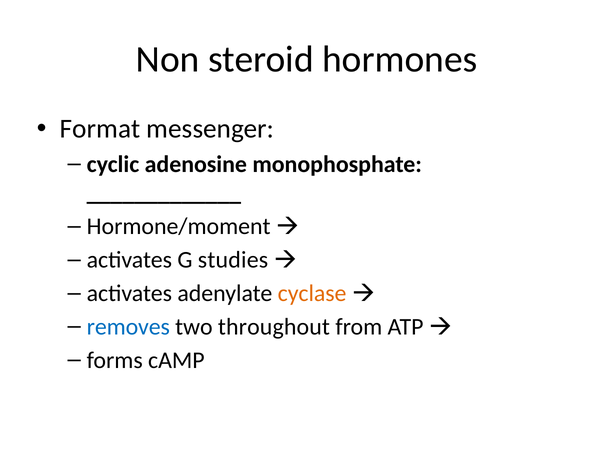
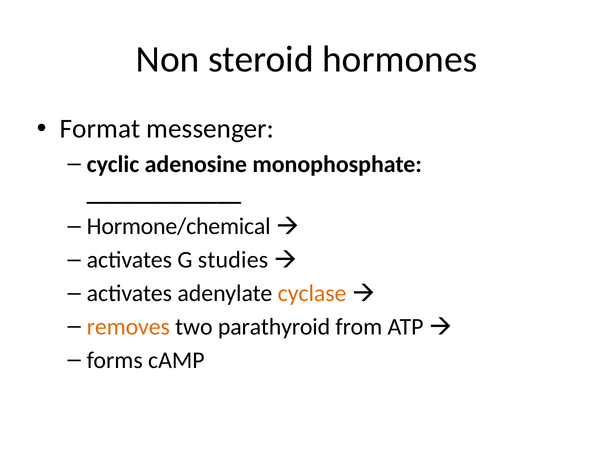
Hormone/moment: Hormone/moment -> Hormone/chemical
removes colour: blue -> orange
throughout: throughout -> parathyroid
